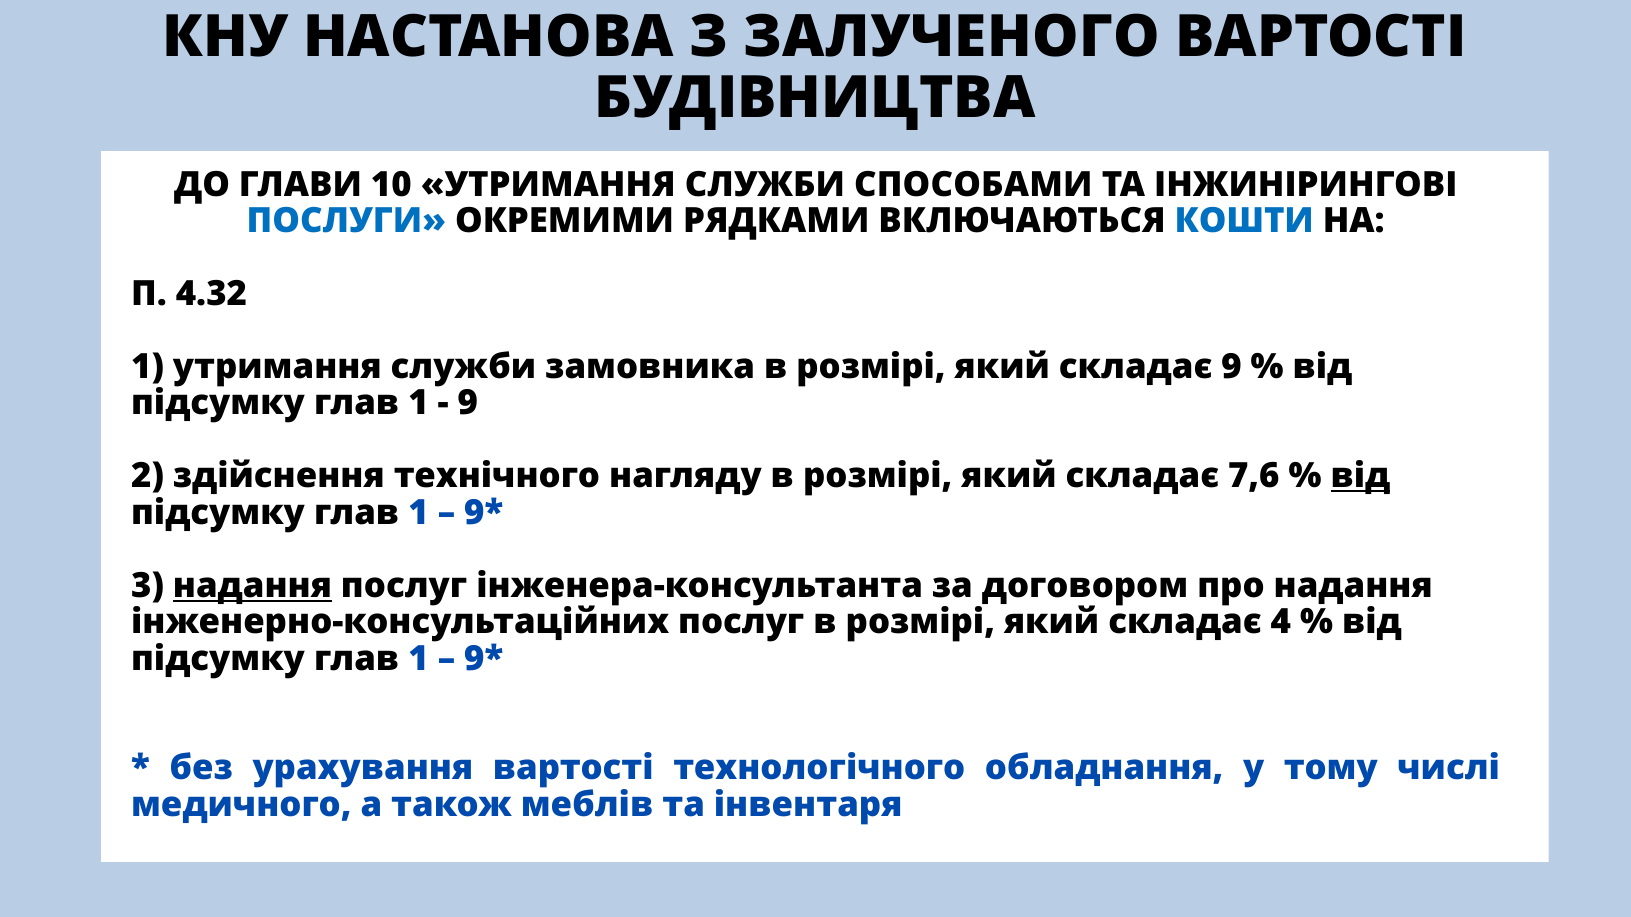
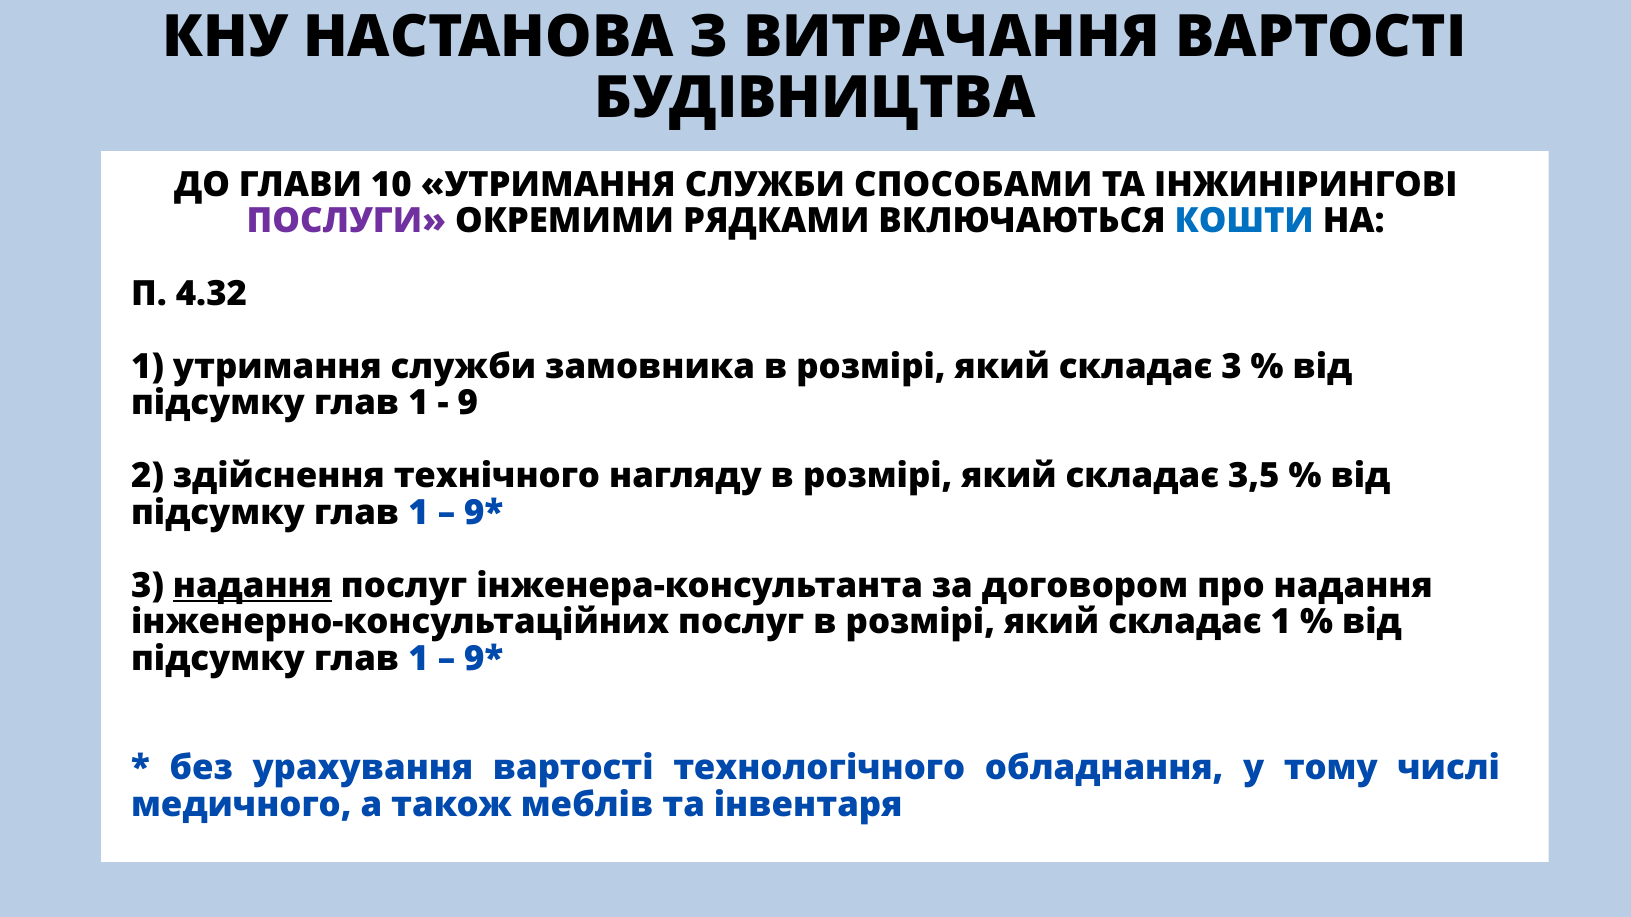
ЗАЛУЧЕНОГО: ЗАЛУЧЕНОГО -> ВИТРАЧАННЯ
ПОСЛУГИ colour: blue -> purple
складає 9: 9 -> 3
7,6: 7,6 -> 3,5
від at (1360, 477) underline: present -> none
складає 4: 4 -> 1
